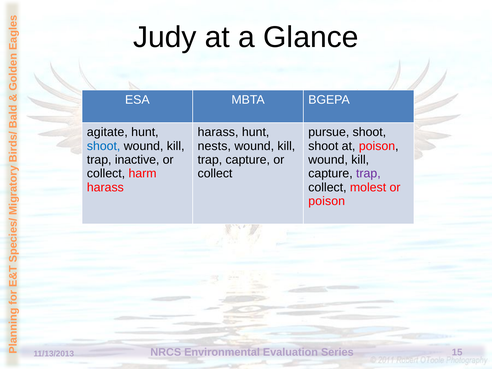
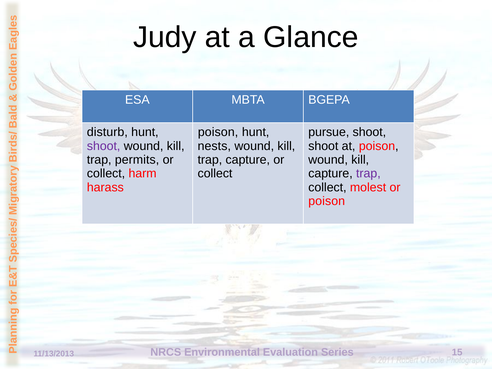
agitate: agitate -> disturb
harass at (218, 132): harass -> poison
shoot at (104, 146) colour: blue -> purple
inactive: inactive -> permits
